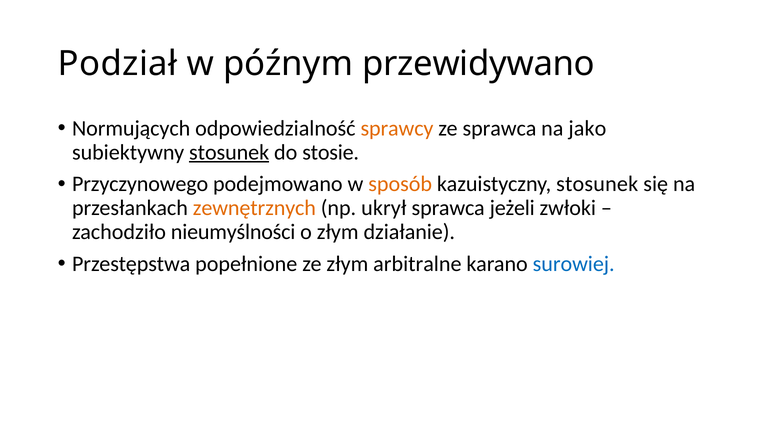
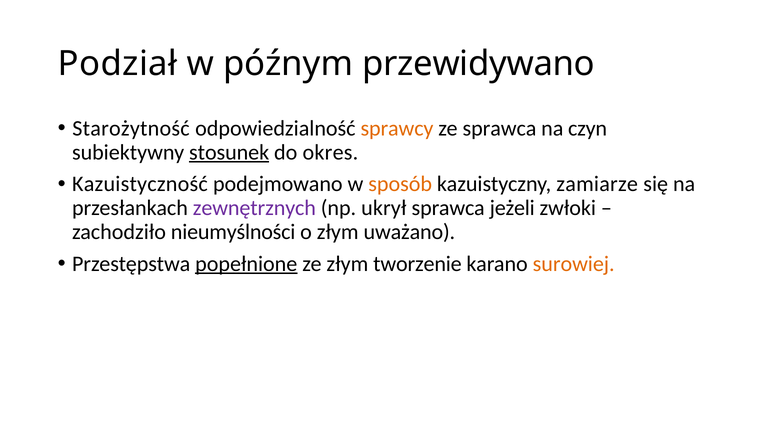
Normujących: Normujących -> Starożytność
jako: jako -> czyn
stosie: stosie -> okres
Przyczynowego: Przyczynowego -> Kazuistyczność
kazuistyczny stosunek: stosunek -> zamiarze
zewnętrznych colour: orange -> purple
działanie: działanie -> uważano
popełnione underline: none -> present
arbitralne: arbitralne -> tworzenie
surowiej colour: blue -> orange
